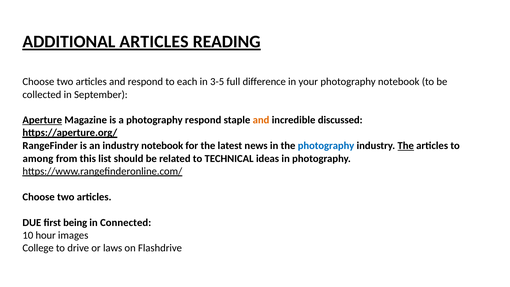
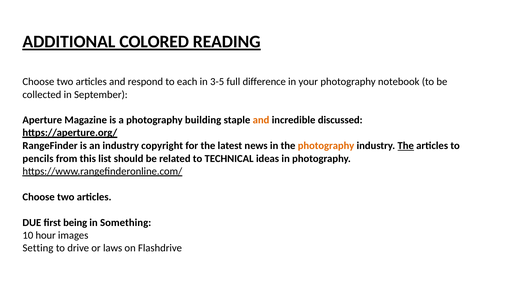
ADDITIONAL ARTICLES: ARTICLES -> COLORED
Aperture underline: present -> none
photography respond: respond -> building
industry notebook: notebook -> copyright
photography at (326, 146) colour: blue -> orange
among: among -> pencils
Connected: Connected -> Something
College: College -> Setting
